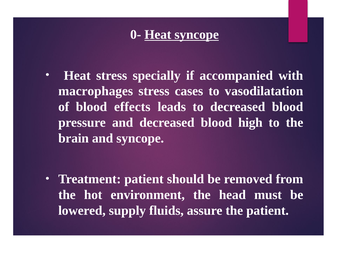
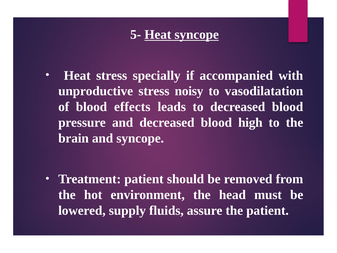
0-: 0- -> 5-
macrophages: macrophages -> unproductive
cases: cases -> noisy
